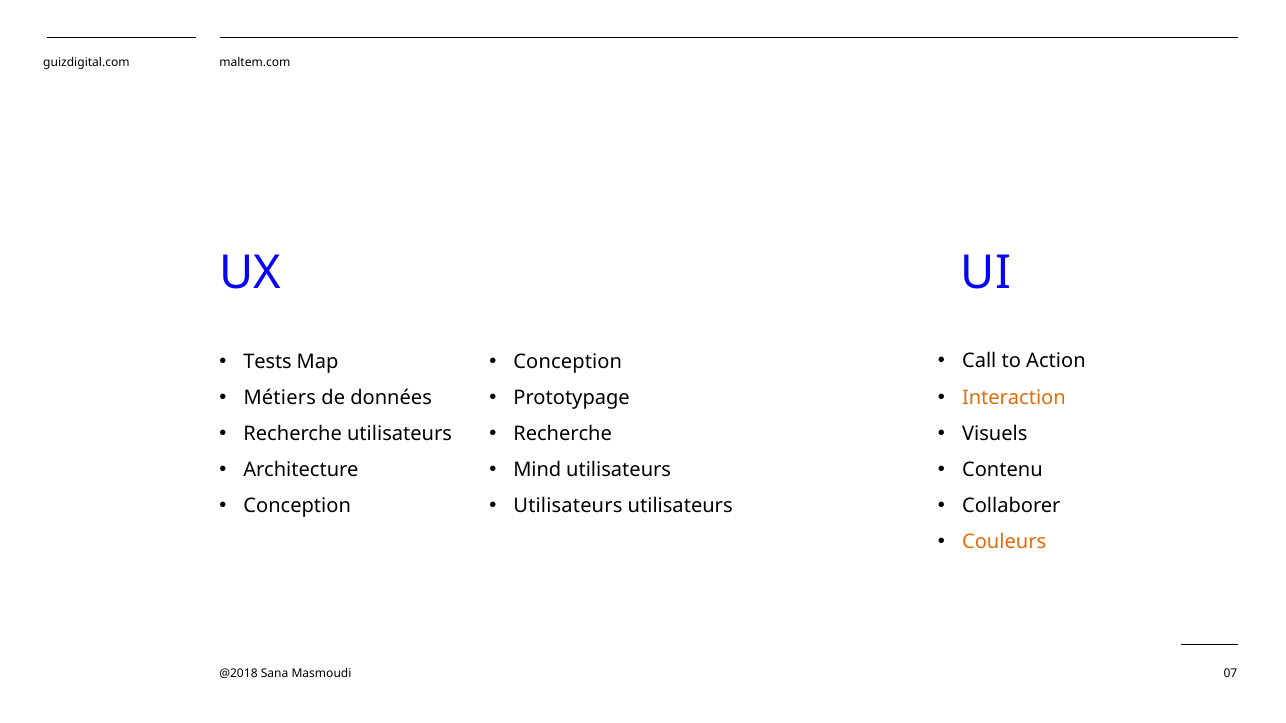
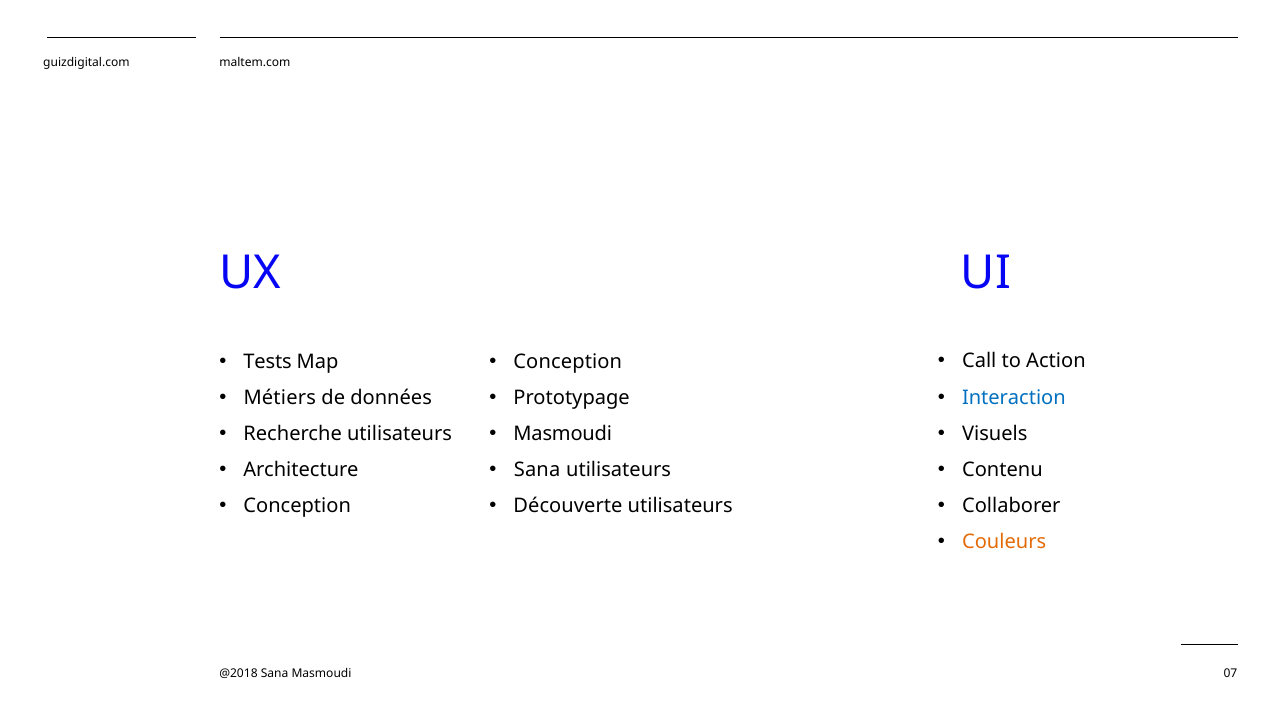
Interaction colour: orange -> blue
Recherche at (563, 434): Recherche -> Masmoudi
Mind at (537, 470): Mind -> Sana
Utilisateurs at (568, 506): Utilisateurs -> Découverte
